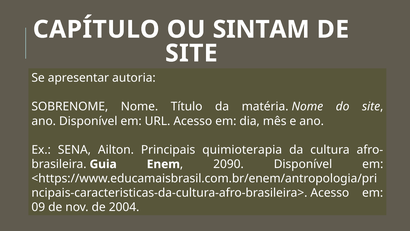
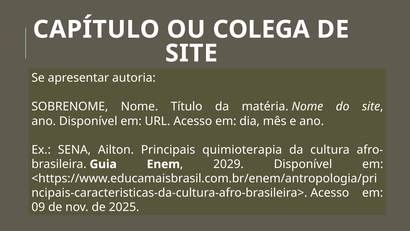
SINTAM: SINTAM -> COLEGA
2090: 2090 -> 2029
2004: 2004 -> 2025
